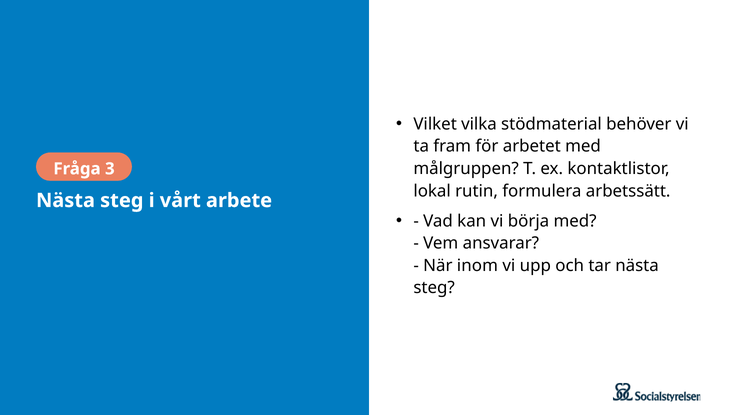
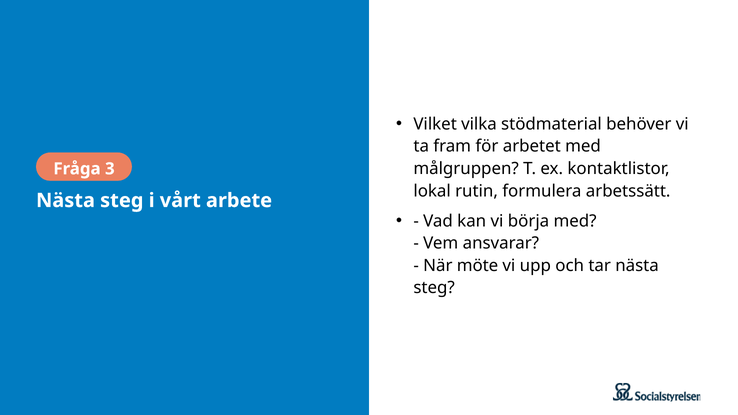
inom: inom -> möte
